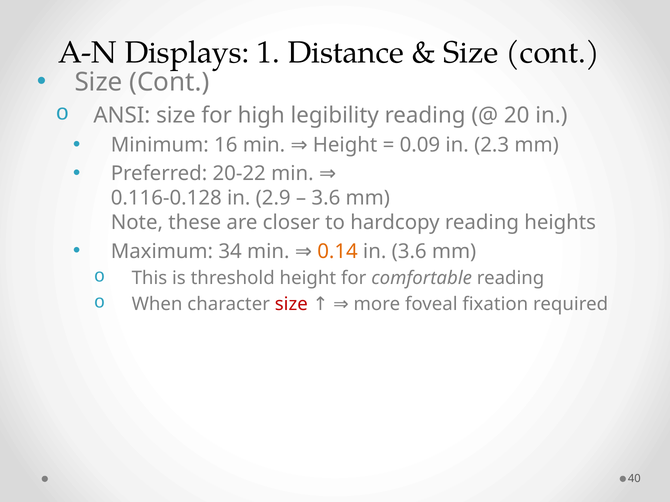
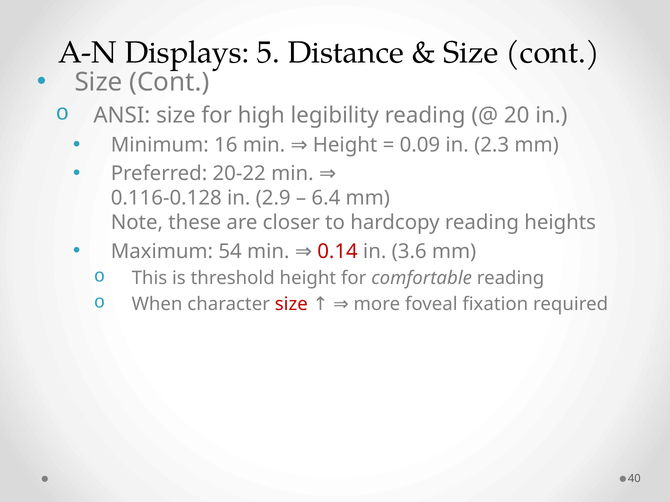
1: 1 -> 5
3.6 at (326, 198): 3.6 -> 6.4
34: 34 -> 54
0.14 colour: orange -> red
